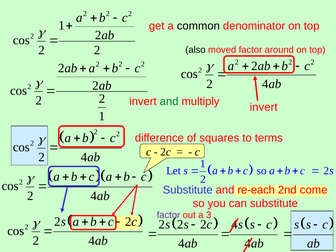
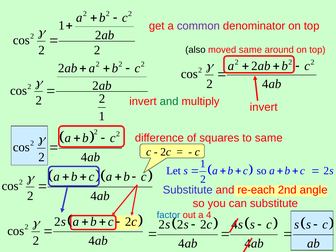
common colour: black -> purple
moved factor: factor -> same
to terms: terms -> same
come: come -> angle
factor at (168, 215) colour: purple -> blue
a 3: 3 -> 4
